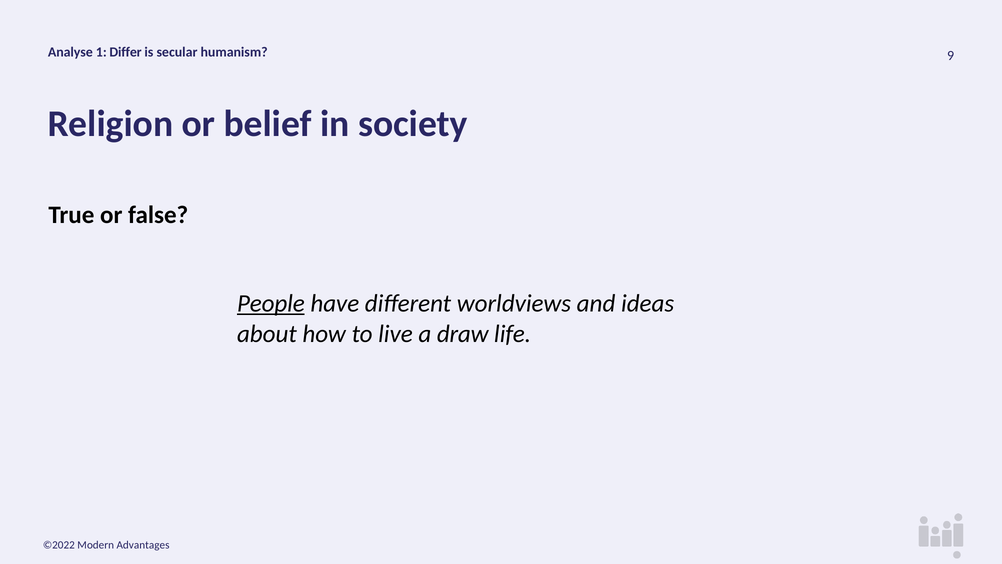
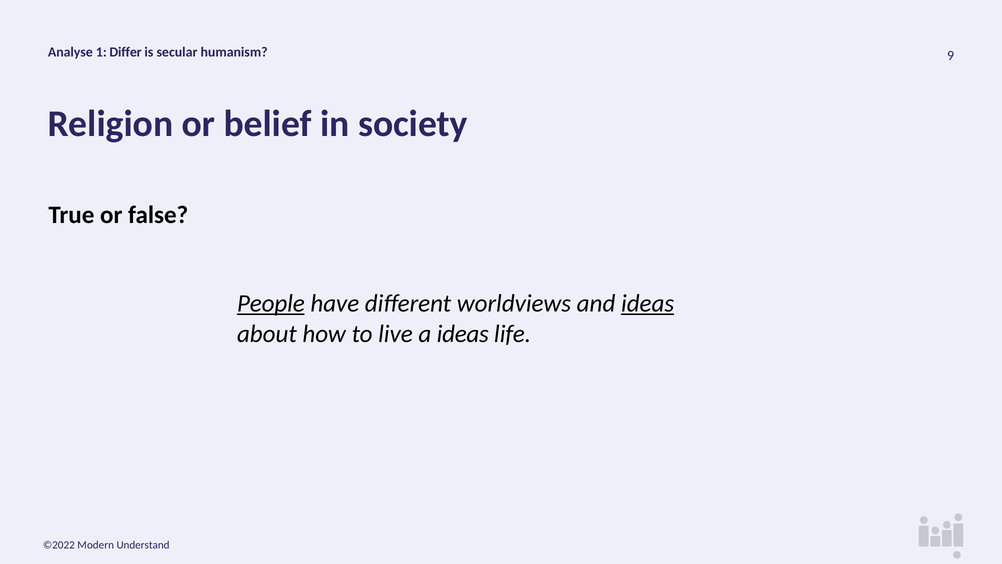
ideas at (648, 303) underline: none -> present
a draw: draw -> ideas
Advantages: Advantages -> Understand
